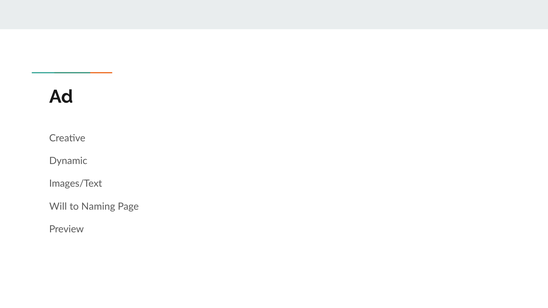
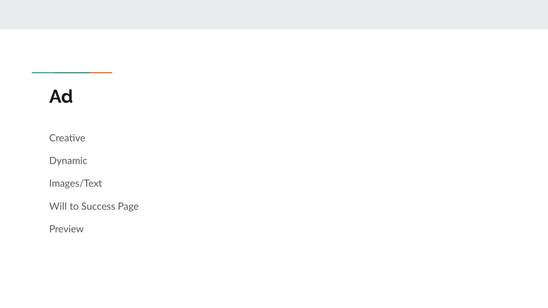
Naming: Naming -> Success
